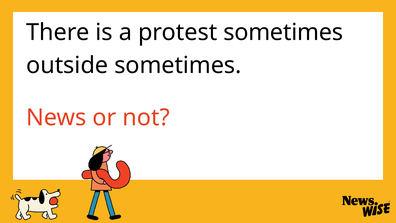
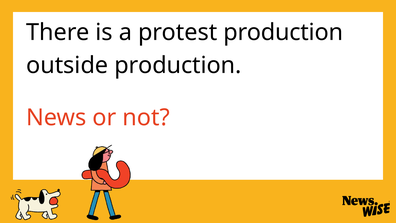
protest sometimes: sometimes -> production
outside sometimes: sometimes -> production
